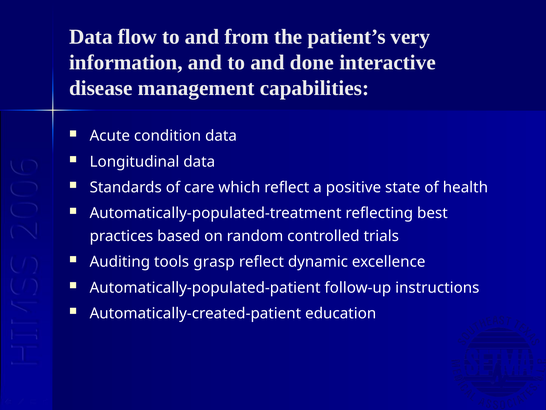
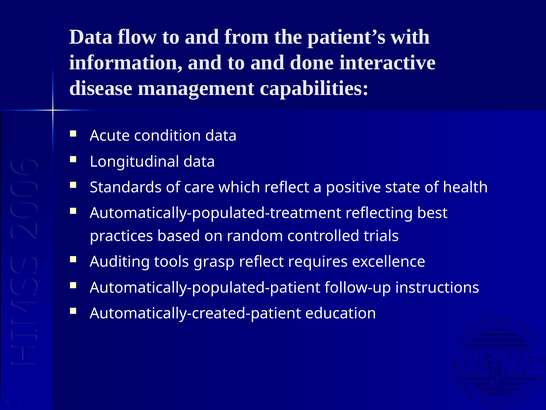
very: very -> with
dynamic: dynamic -> requires
